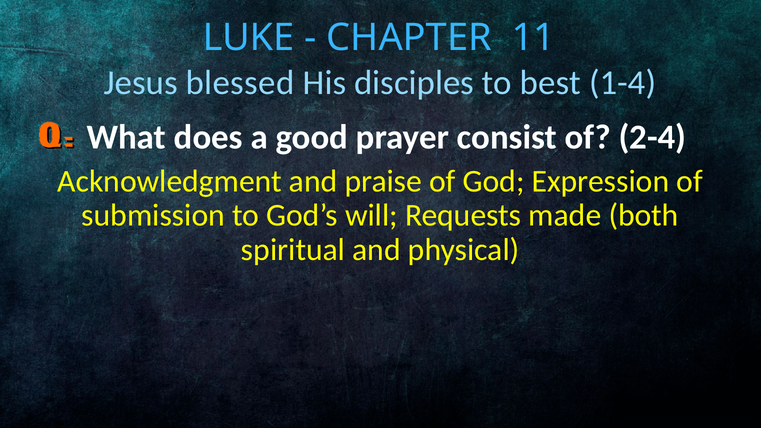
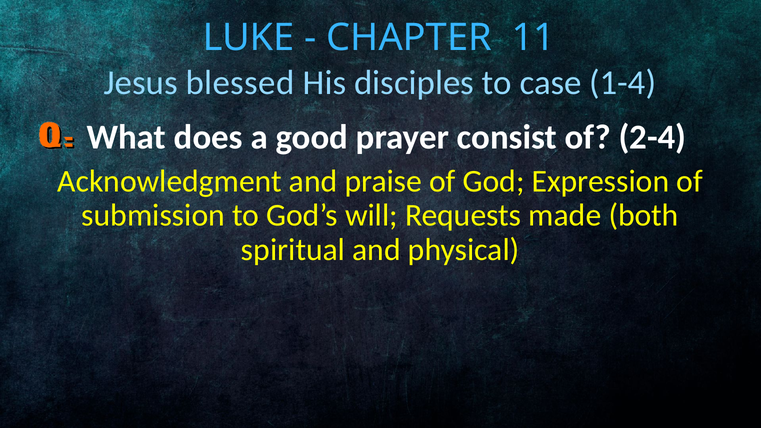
best: best -> case
